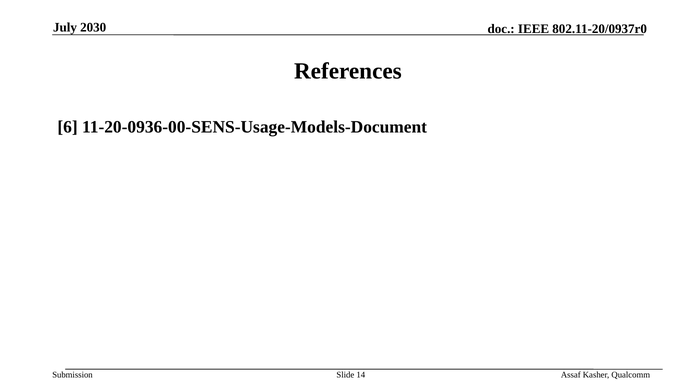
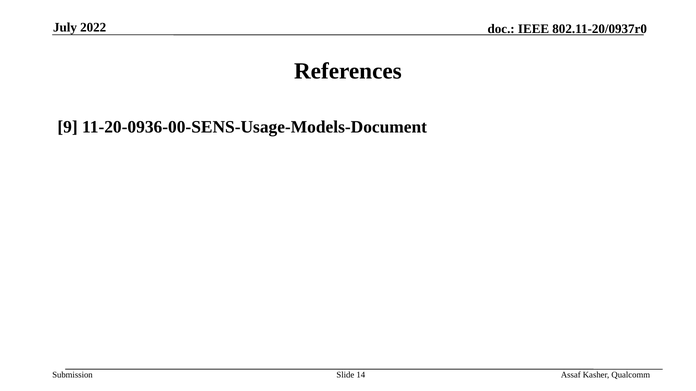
2030: 2030 -> 2022
6: 6 -> 9
